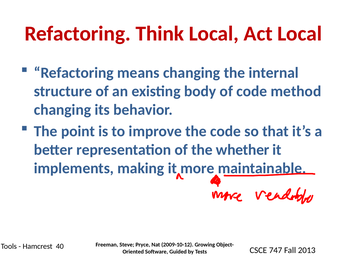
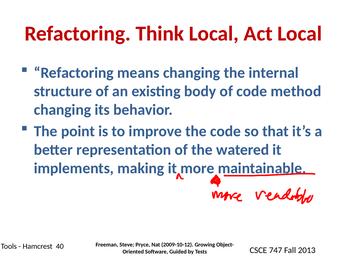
whether: whether -> watered
